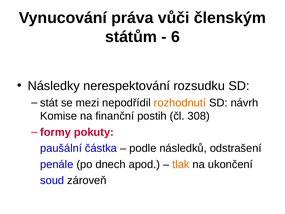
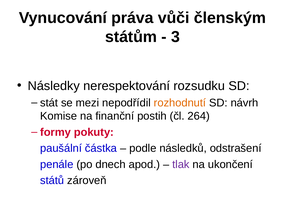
6: 6 -> 3
308: 308 -> 264
tlak colour: orange -> purple
soud: soud -> států
